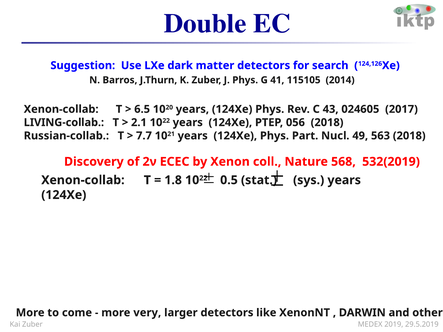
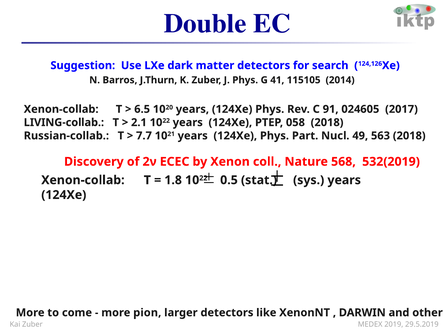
43: 43 -> 91
056: 056 -> 058
very: very -> pion
